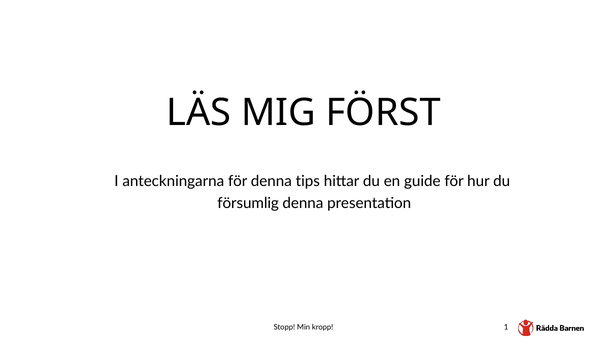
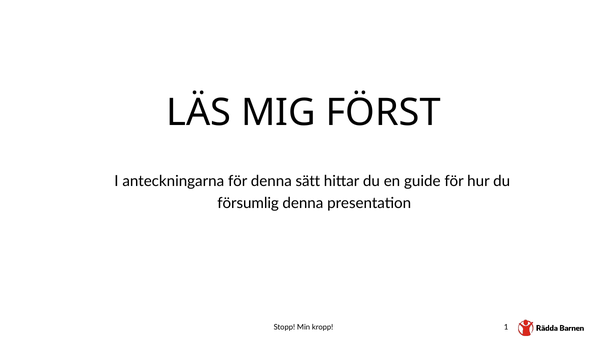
tips: tips -> sätt
